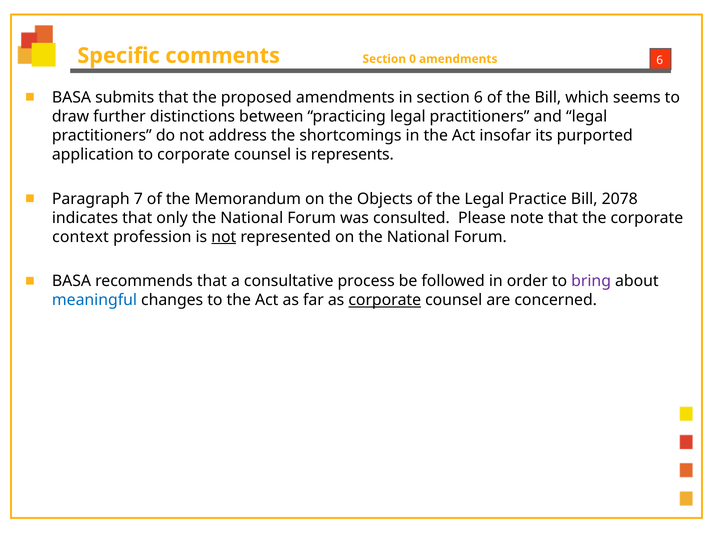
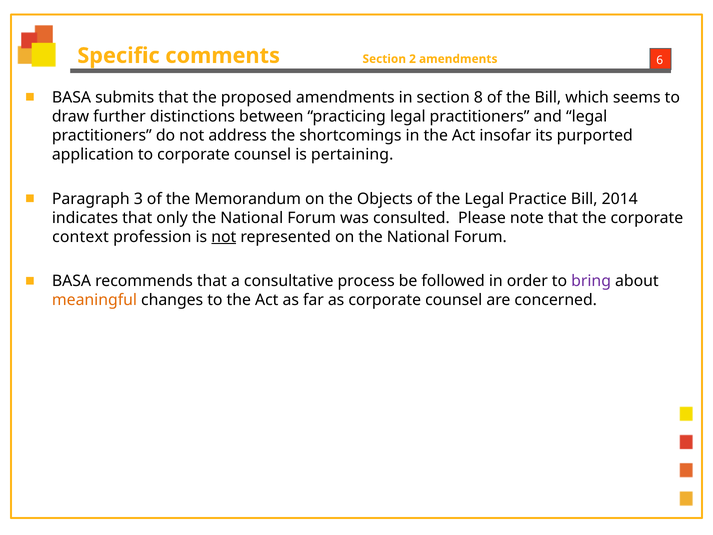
0: 0 -> 2
section 6: 6 -> 8
represents: represents -> pertaining
7: 7 -> 3
2078: 2078 -> 2014
meaningful colour: blue -> orange
corporate at (385, 300) underline: present -> none
